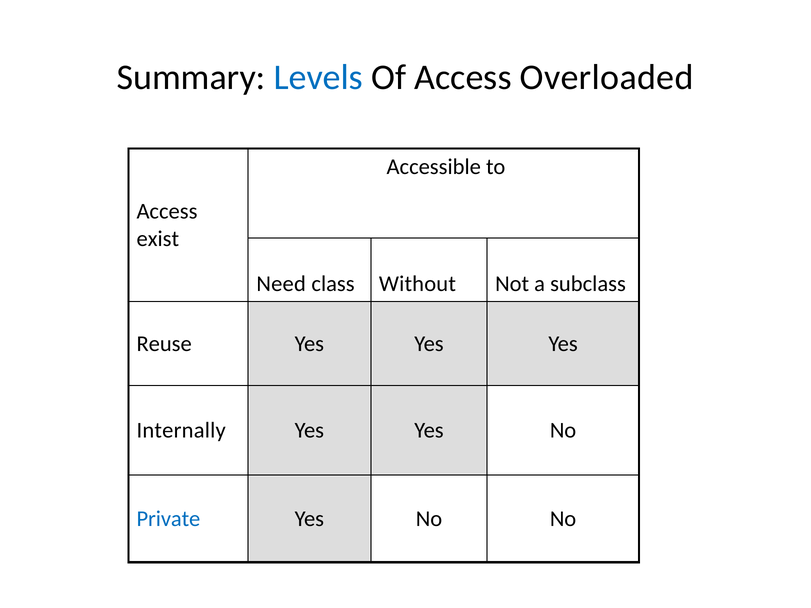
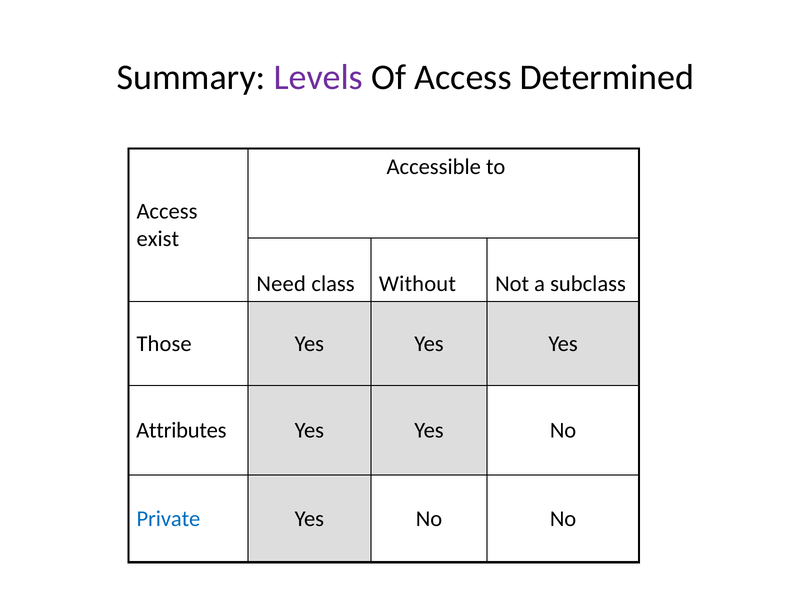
Levels colour: blue -> purple
Overloaded: Overloaded -> Determined
Reuse: Reuse -> Those
Internally: Internally -> Attributes
